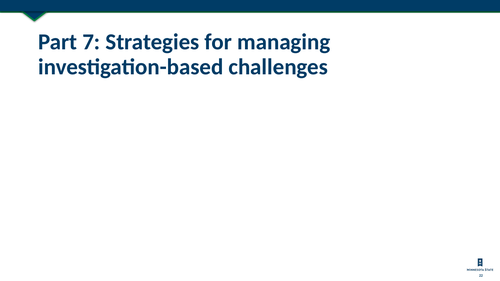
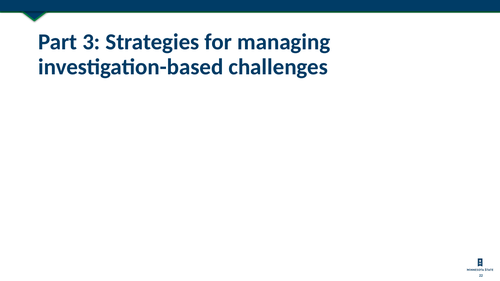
7: 7 -> 3
